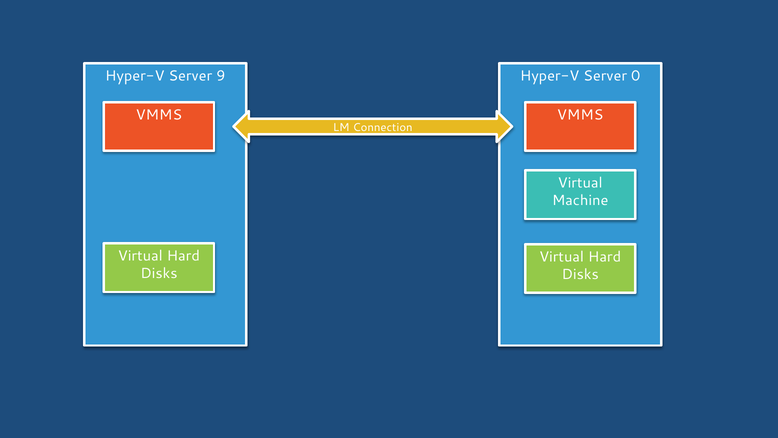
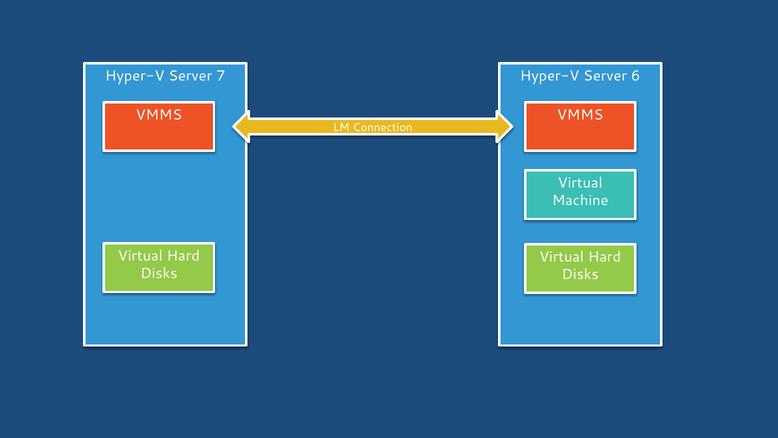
9: 9 -> 7
0: 0 -> 6
